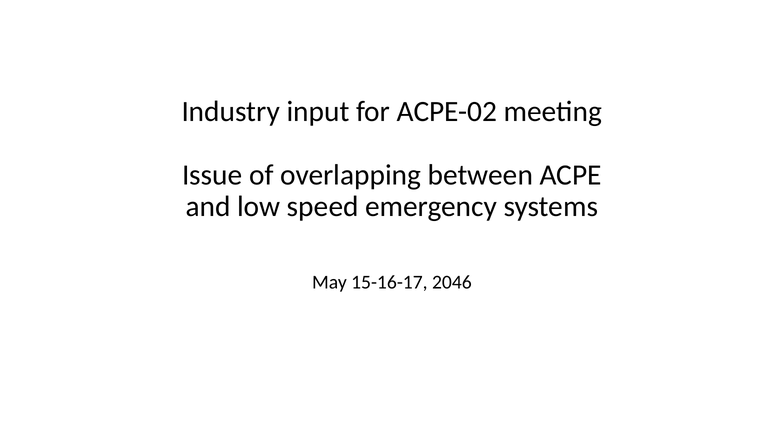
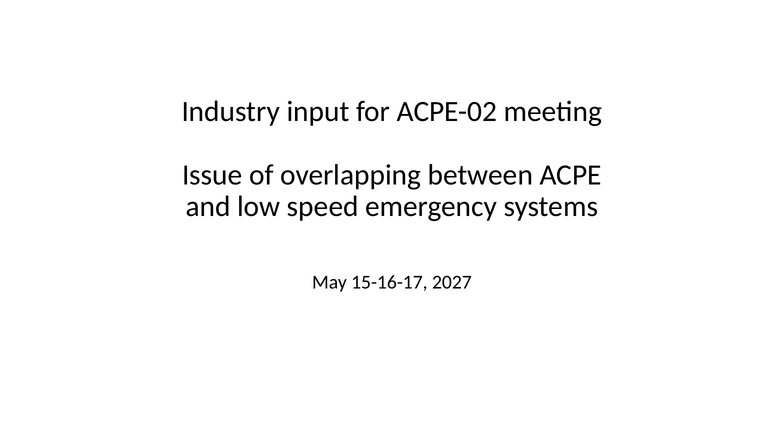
2046: 2046 -> 2027
